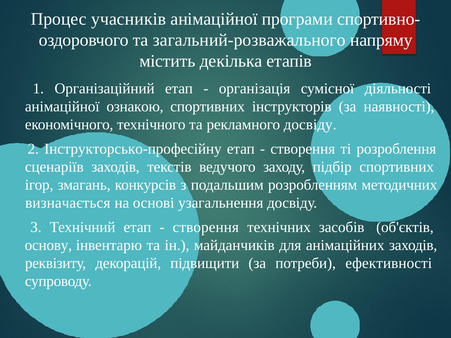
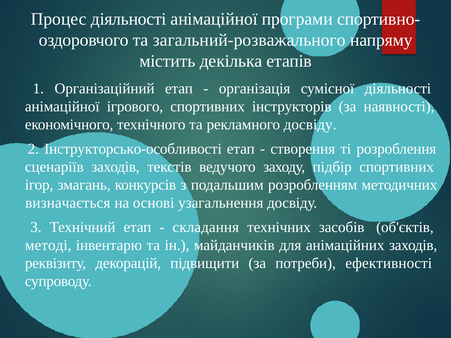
Процес учасників: учасників -> діяльності
ознакою: ознакою -> ігрового
Інструкторсько-професійну: Інструкторсько-професійну -> Інструкторсько-особливості
створення at (206, 227): створення -> складання
основу: основу -> методі
